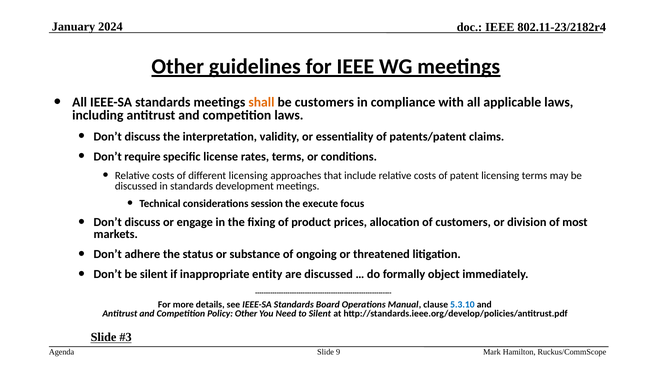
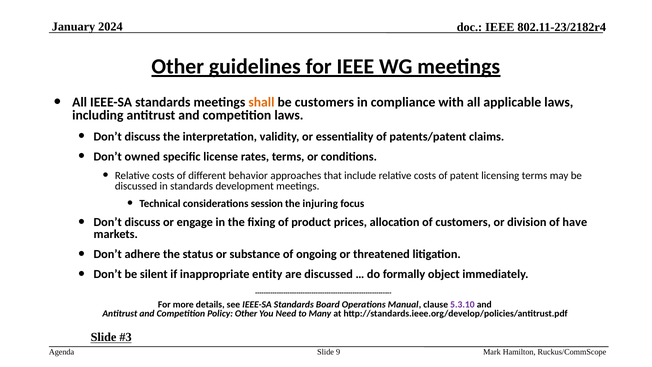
require: require -> owned
different licensing: licensing -> behavior
execute: execute -> injuring
most: most -> have
5.3.10 colour: blue -> purple
to Silent: Silent -> Many
